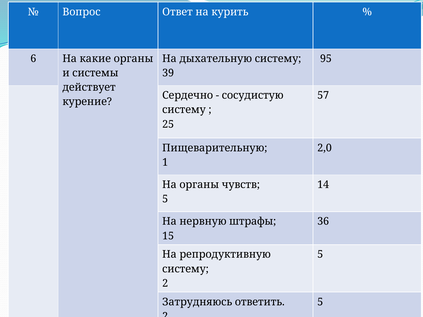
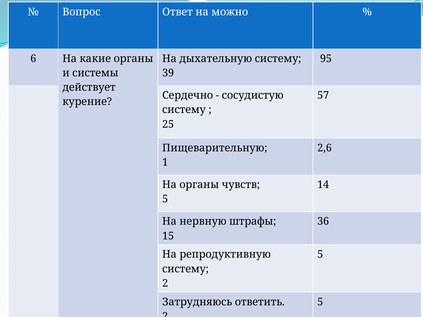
курить: курить -> можно
2,0: 2,0 -> 2,6
